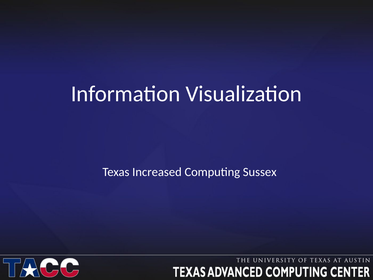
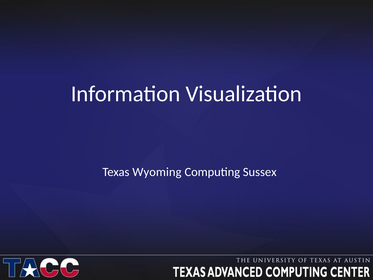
Increased: Increased -> Wyoming
